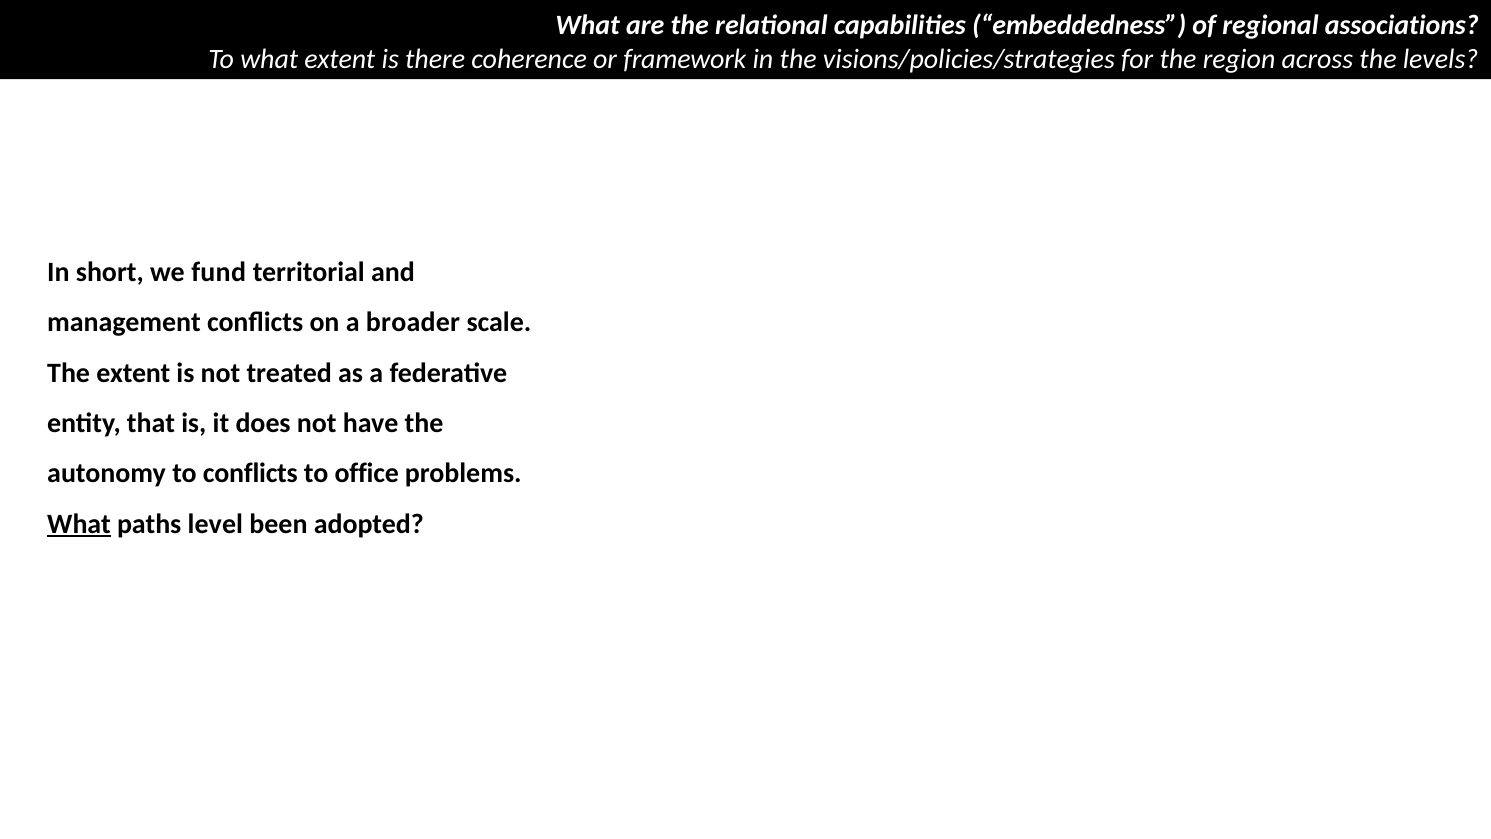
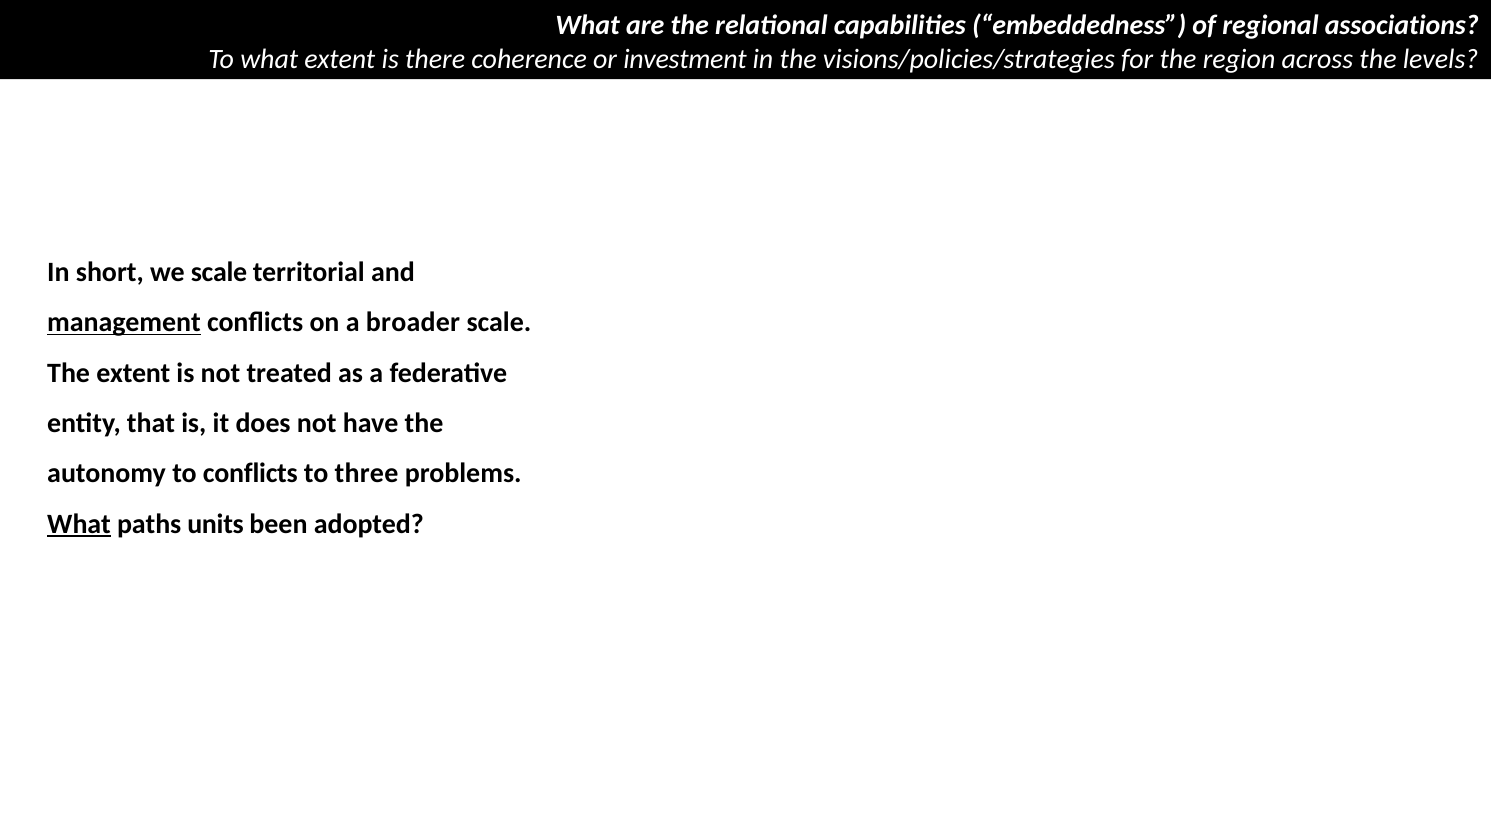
framework: framework -> investment
we fund: fund -> scale
management underline: none -> present
office: office -> three
level: level -> units
